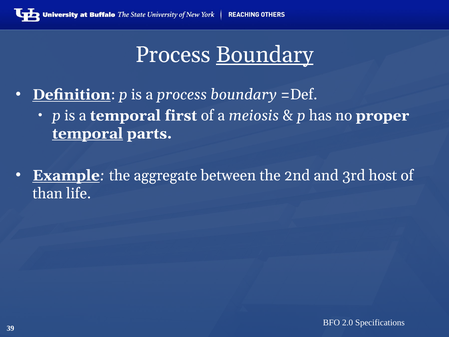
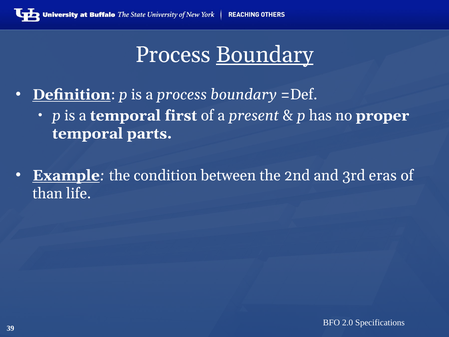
meiosis: meiosis -> present
temporal at (88, 133) underline: present -> none
aggregate: aggregate -> condition
host: host -> eras
